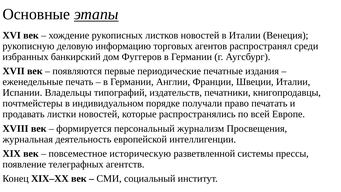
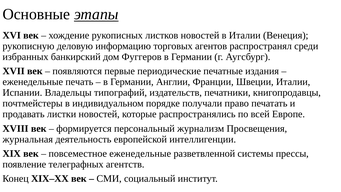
повсеместное историческую: историческую -> еженедельные
